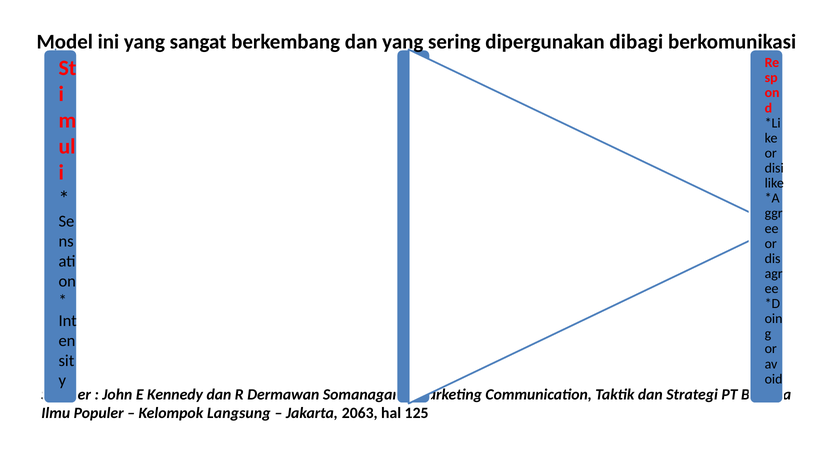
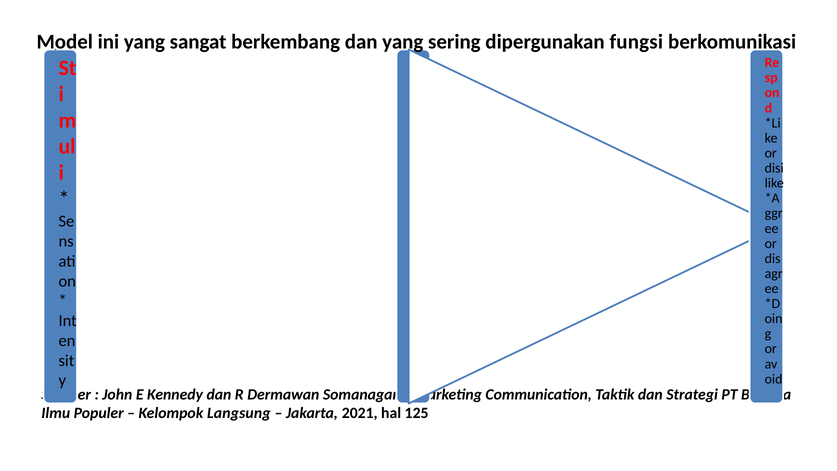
dibagi: dibagi -> fungsi
2063: 2063 -> 2021
